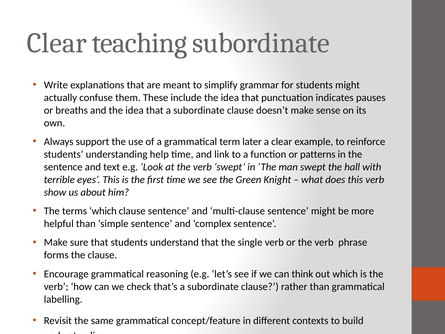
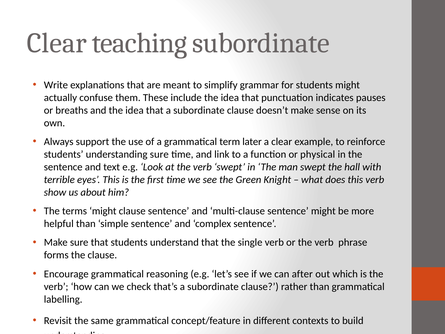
understanding help: help -> sure
patterns: patterns -> physical
terms which: which -> might
think: think -> after
